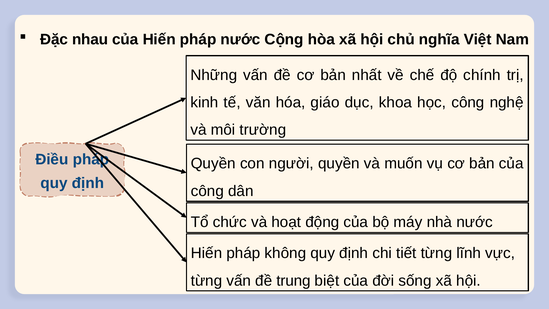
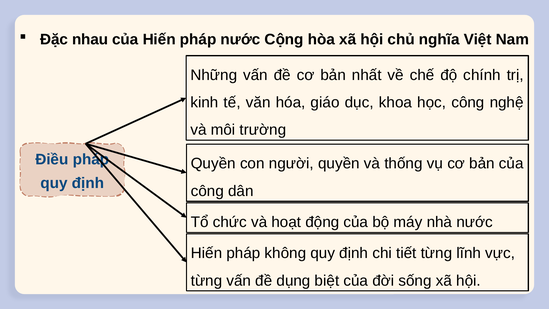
muốn: muốn -> thống
trung: trung -> dụng
